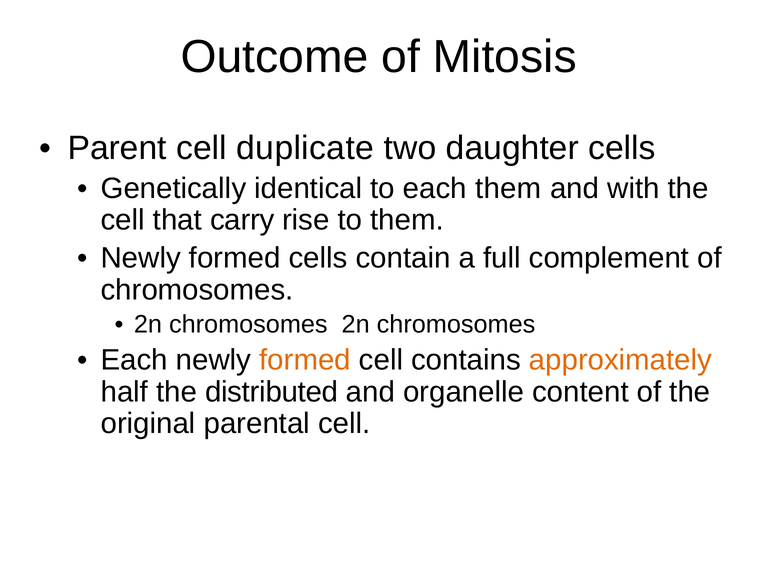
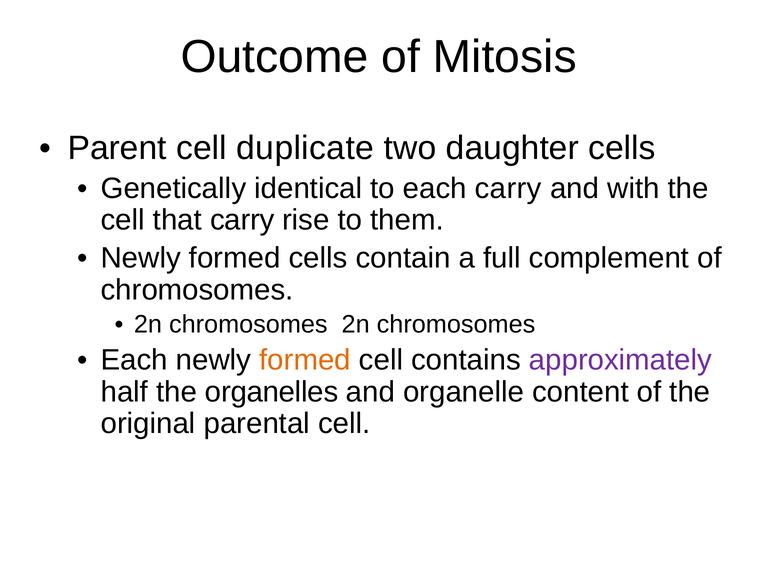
each them: them -> carry
approximately colour: orange -> purple
distributed: distributed -> organelles
